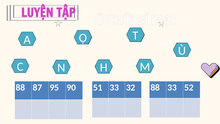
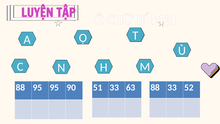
88 87: 87 -> 95
32: 32 -> 63
